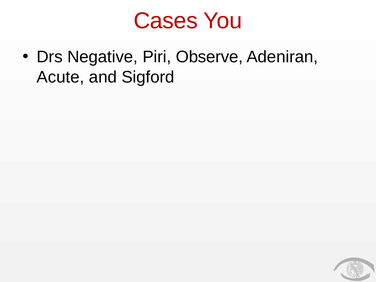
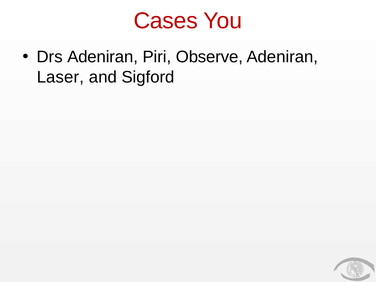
Drs Negative: Negative -> Adeniran
Acute: Acute -> Laser
